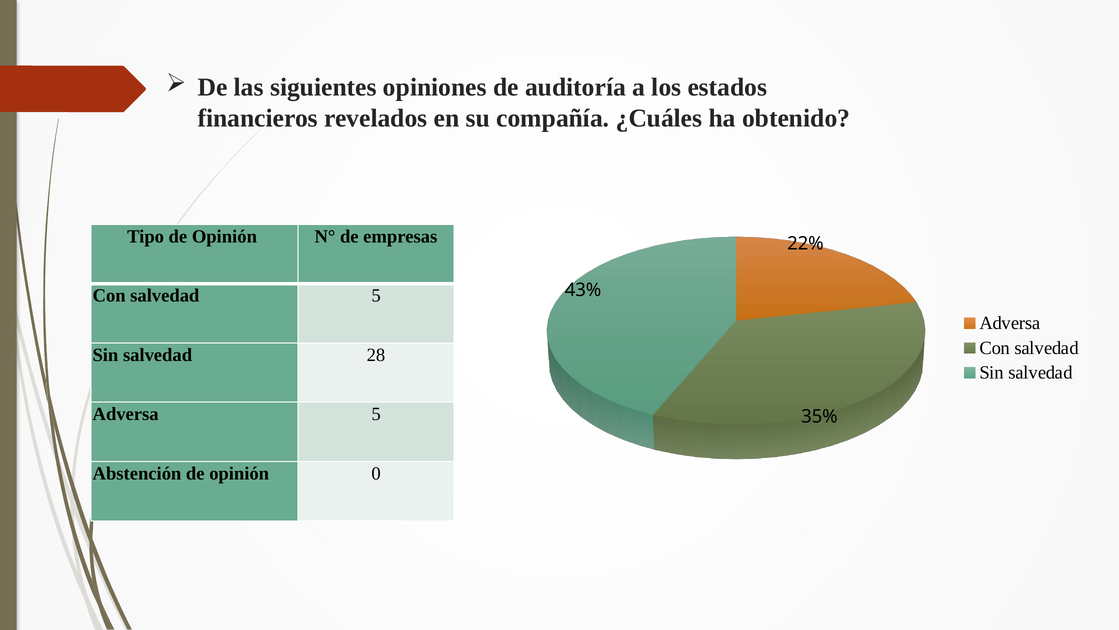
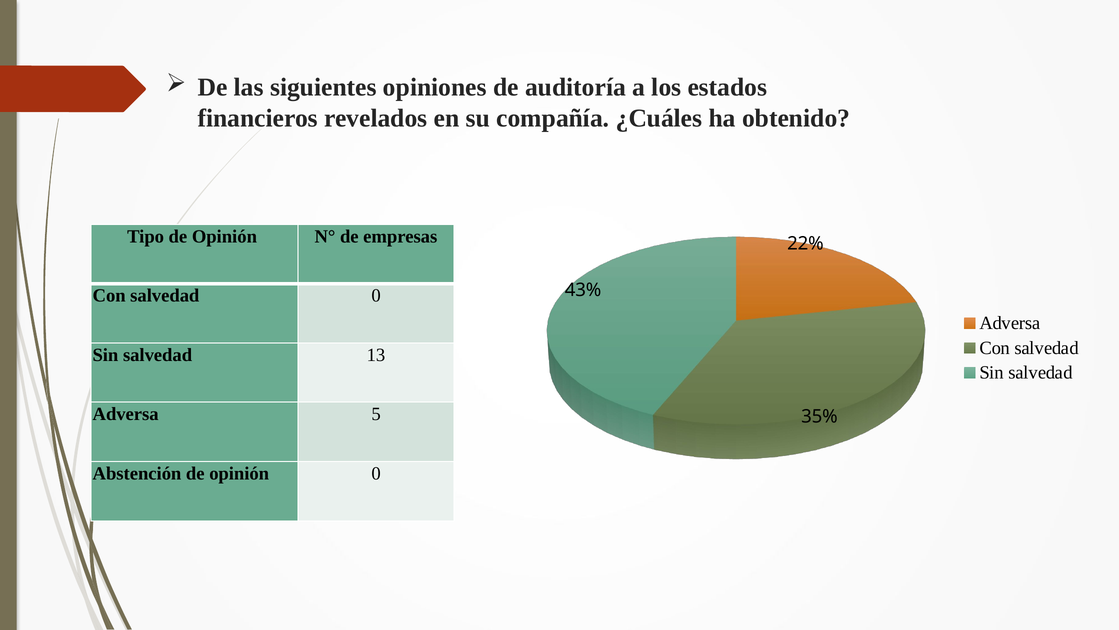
salvedad 5: 5 -> 0
28: 28 -> 13
